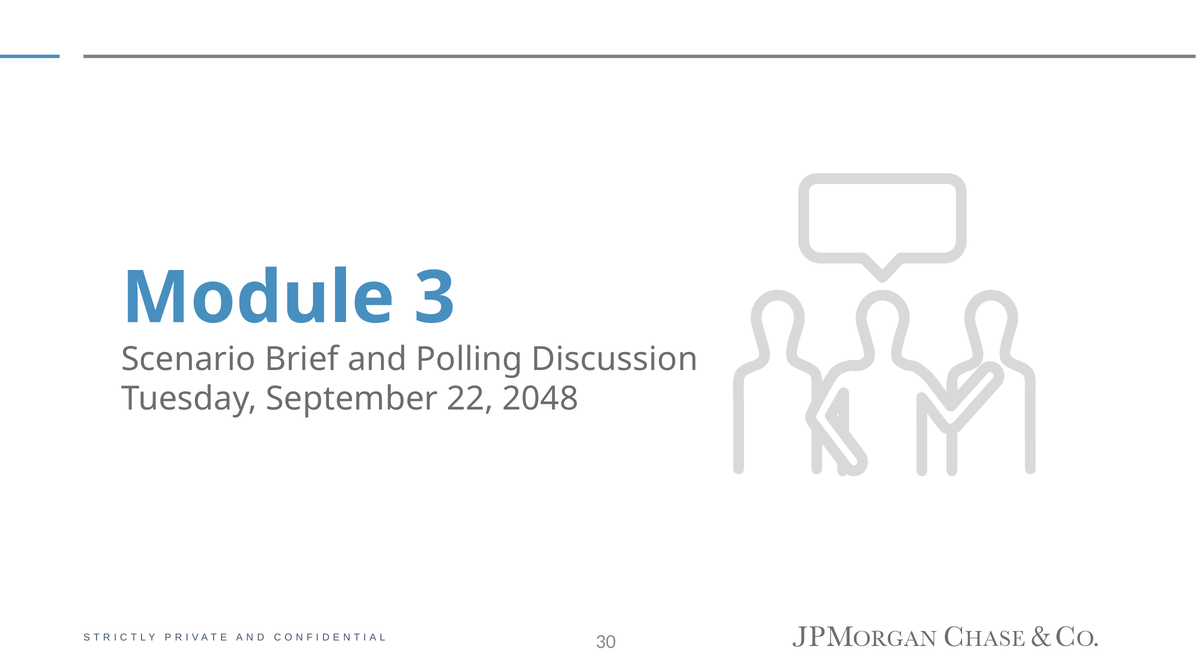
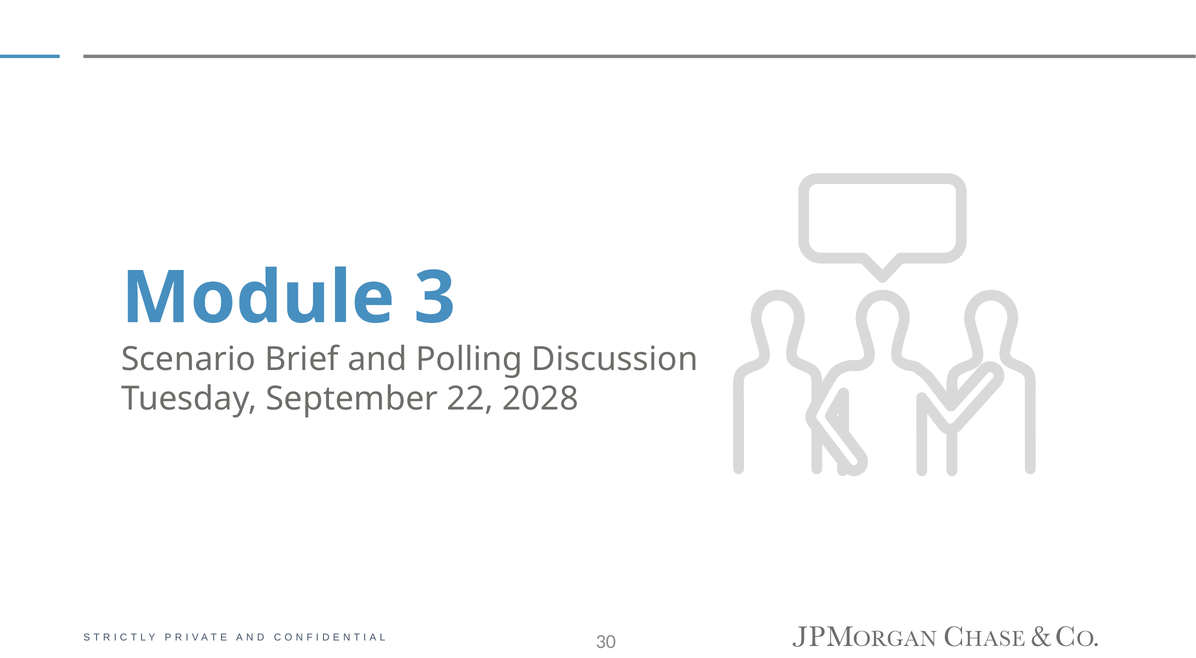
2048: 2048 -> 2028
